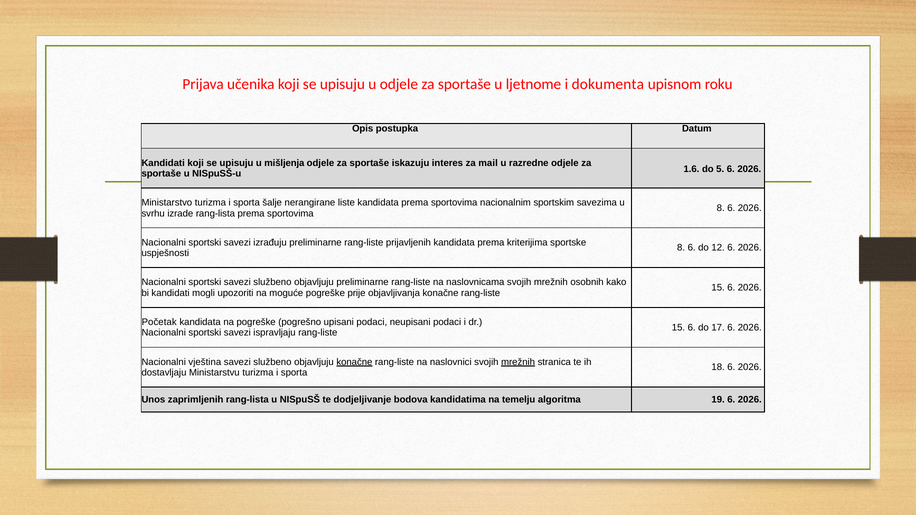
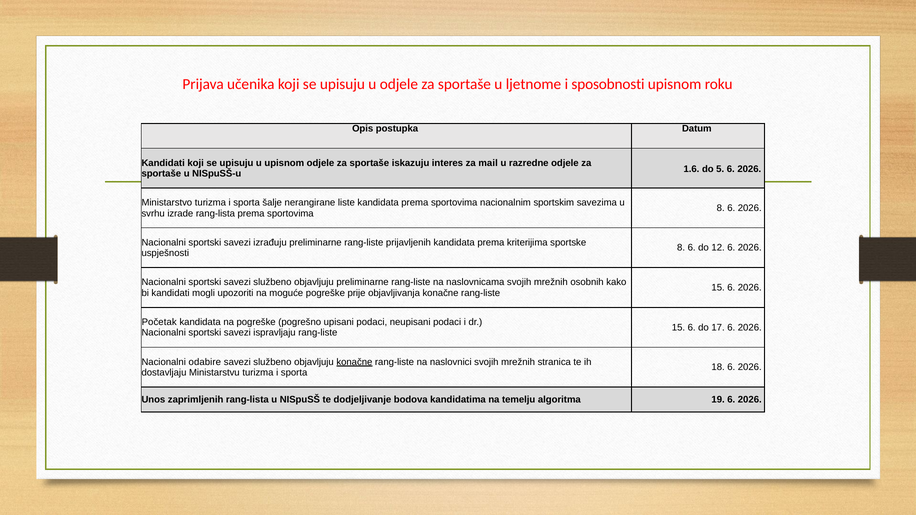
dokumenta: dokumenta -> sposobnosti
u mišljenja: mišljenja -> upisnom
vještina: vještina -> odabire
mrežnih at (518, 362) underline: present -> none
